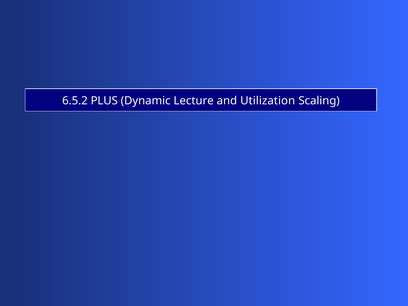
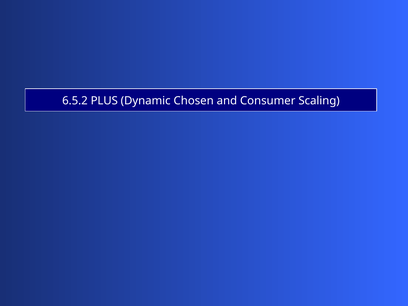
Lecture: Lecture -> Chosen
Utilization: Utilization -> Consumer
